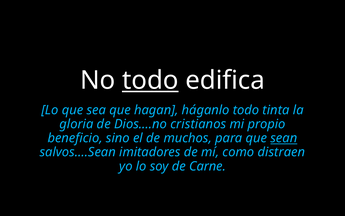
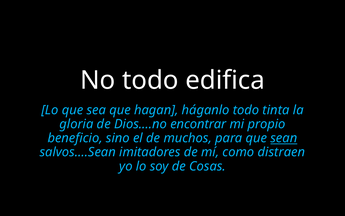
todo at (150, 80) underline: present -> none
cristianos: cristianos -> encontrar
Carne: Carne -> Cosas
